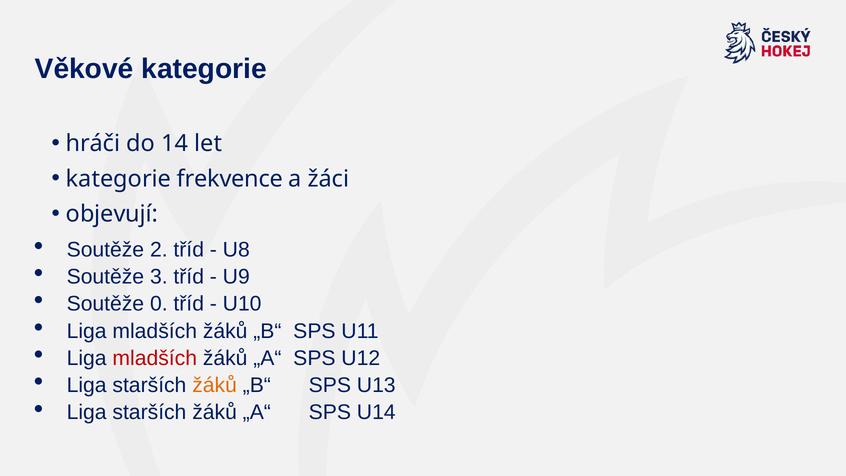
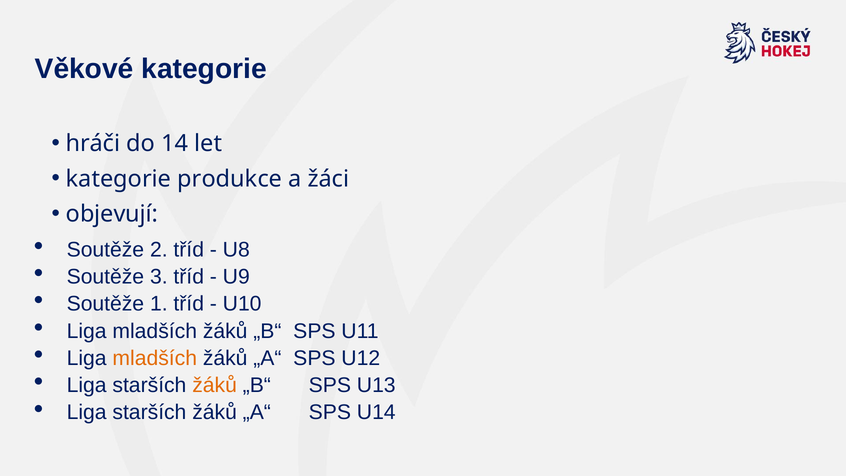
frekvence: frekvence -> produkce
0: 0 -> 1
mladších at (155, 358) colour: red -> orange
